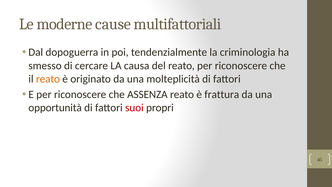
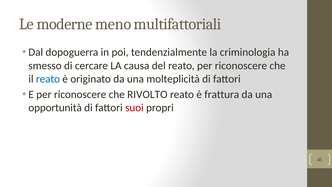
cause: cause -> meno
reato at (48, 79) colour: orange -> blue
ASSENZA: ASSENZA -> RIVOLTO
